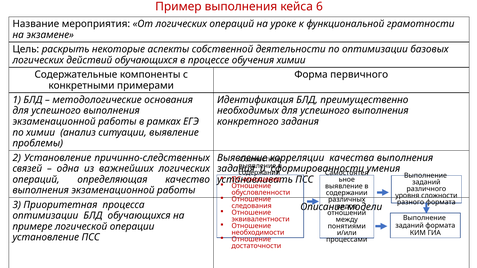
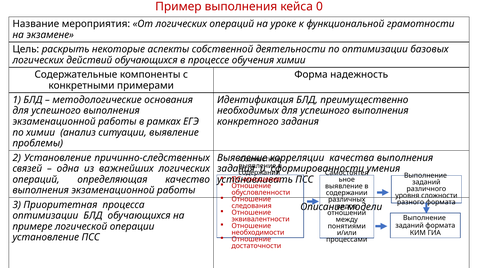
6: 6 -> 0
Форма первичного: первичного -> надежность
